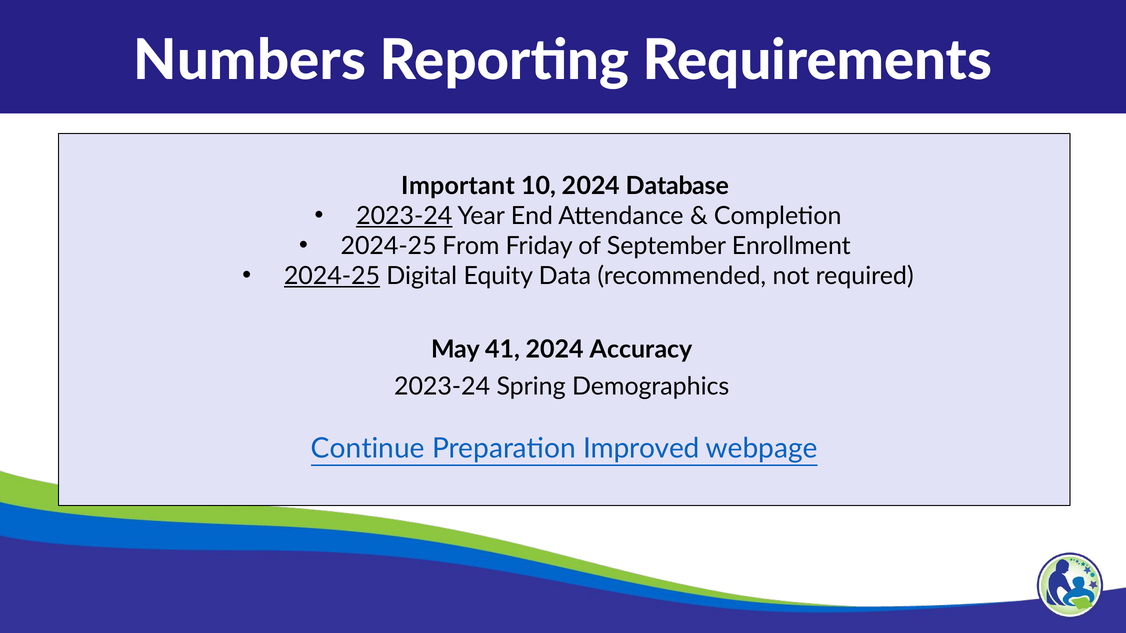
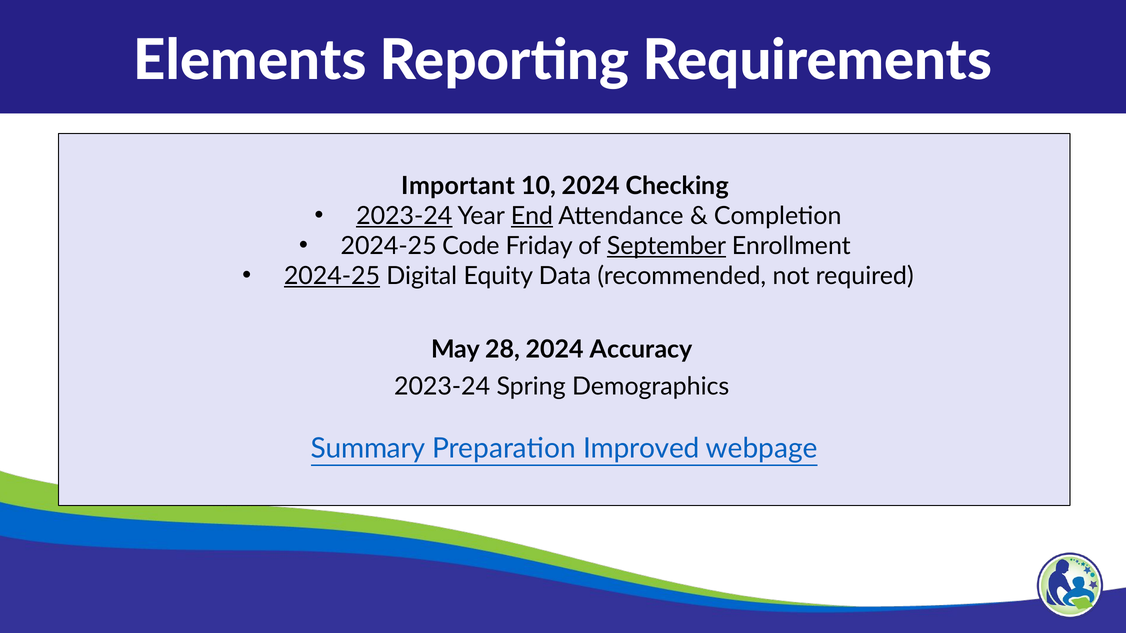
Numbers: Numbers -> Elements
Database: Database -> Checking
End underline: none -> present
From: From -> Code
September underline: none -> present
41: 41 -> 28
Continue: Continue -> Summary
